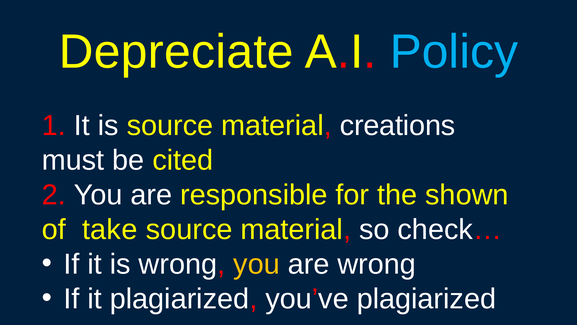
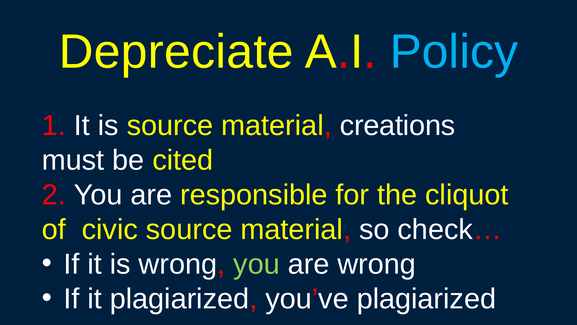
shown: shown -> cliquot
take: take -> civic
you at (256, 264) colour: yellow -> light green
